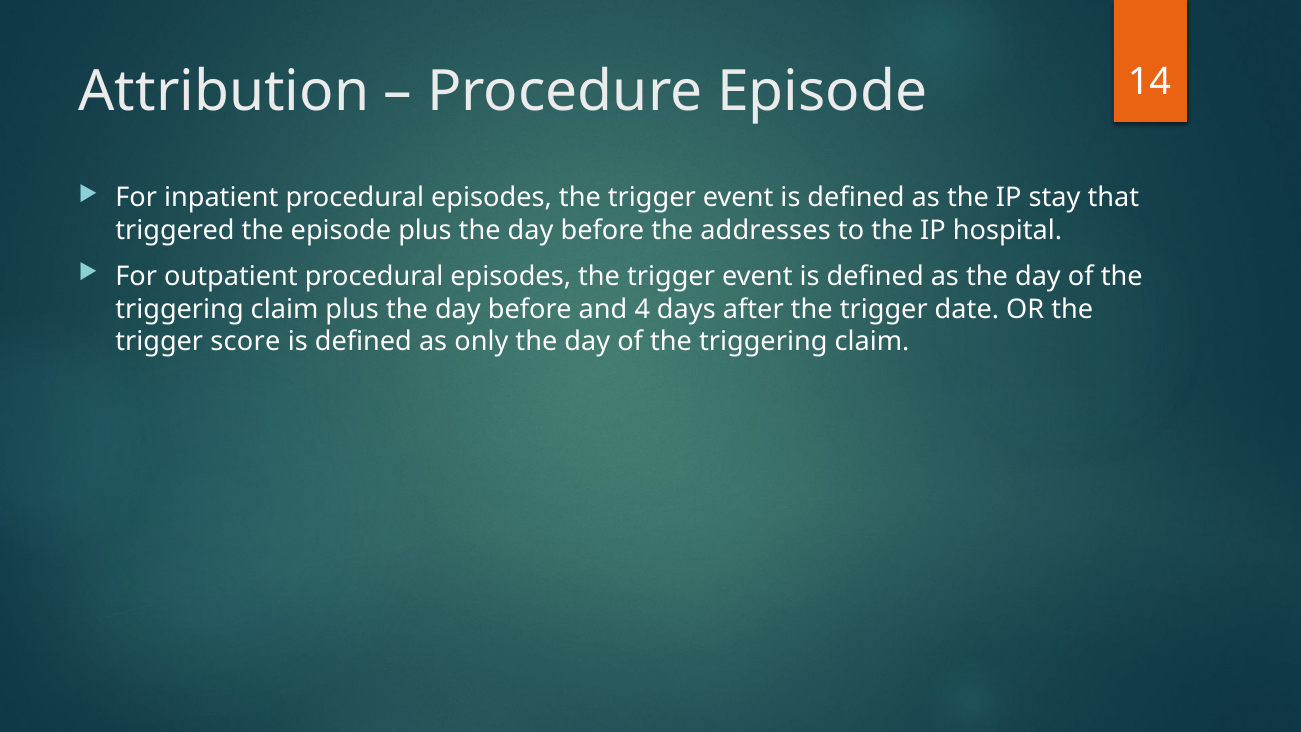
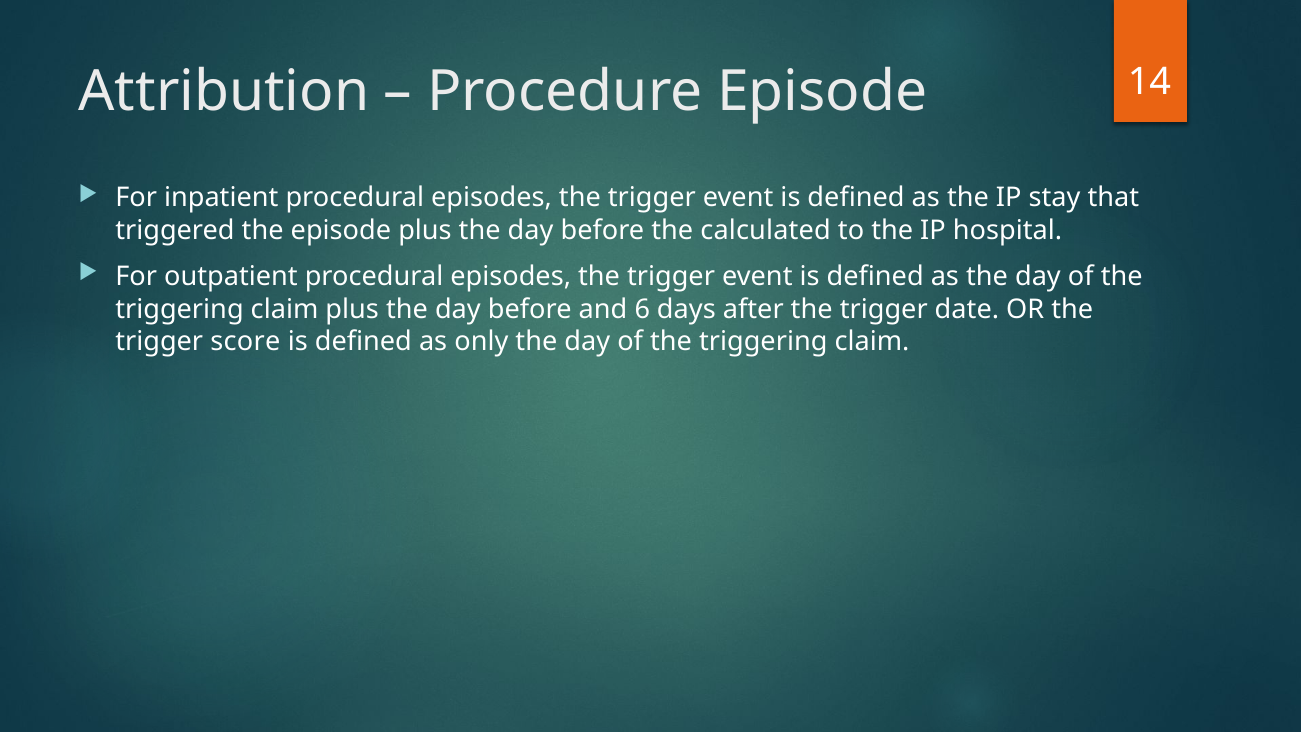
addresses: addresses -> calculated
4: 4 -> 6
